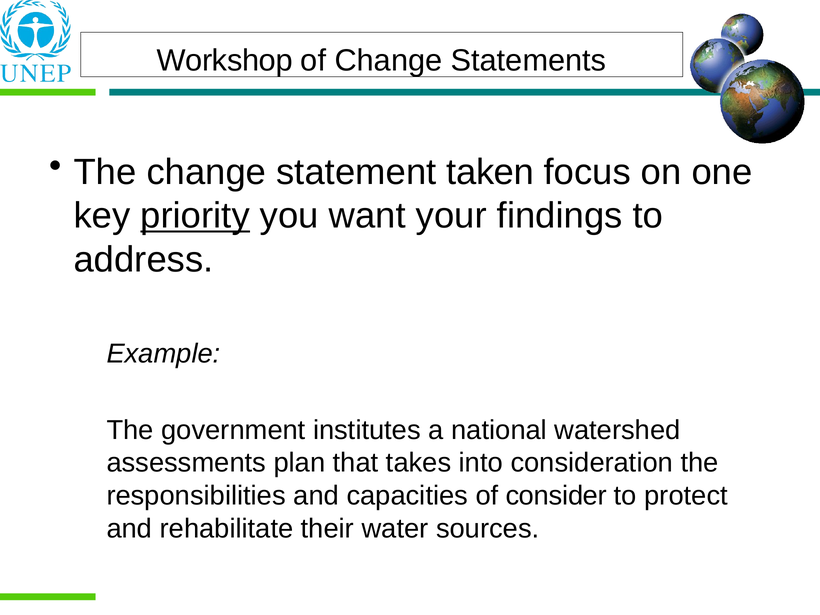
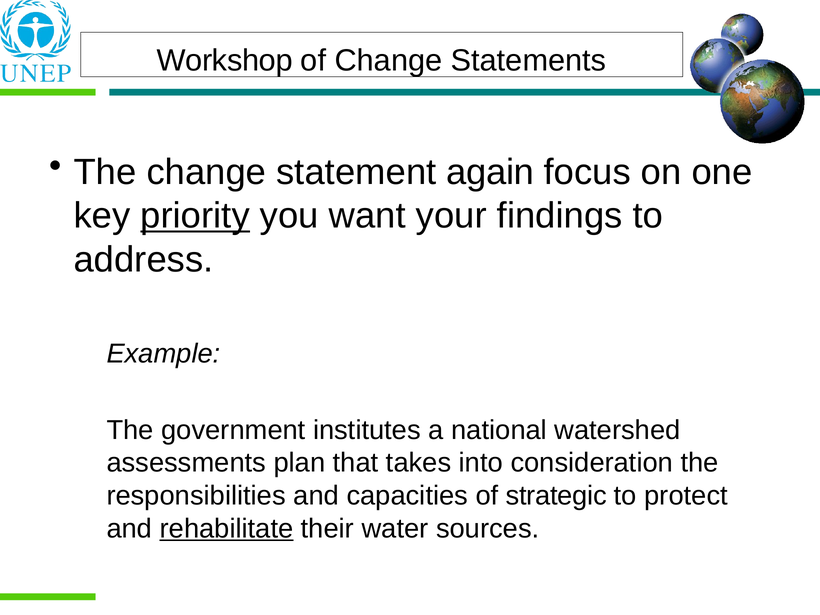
taken: taken -> again
consider: consider -> strategic
rehabilitate underline: none -> present
